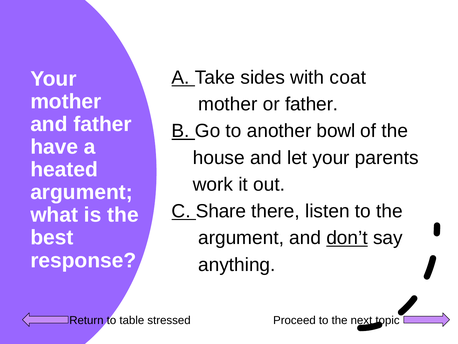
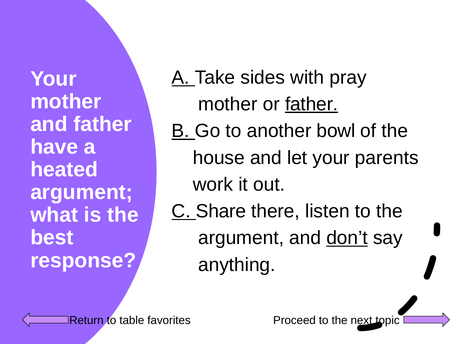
coat: coat -> pray
father at (312, 104) underline: none -> present
stressed: stressed -> favorites
